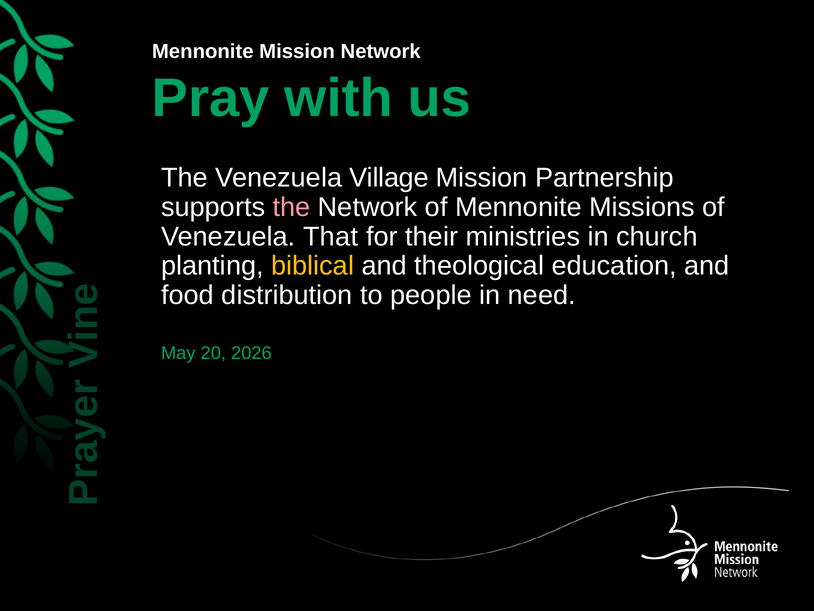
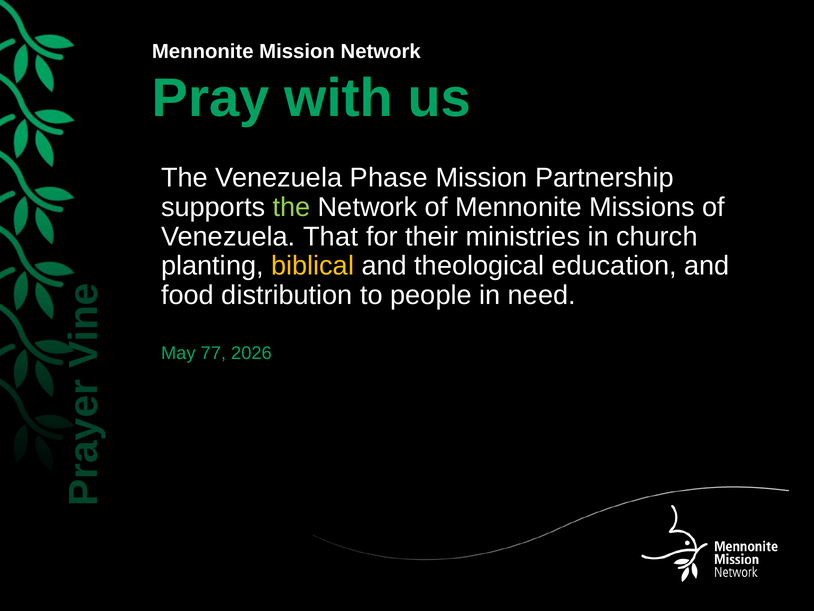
Village: Village -> Phase
the at (292, 207) colour: pink -> light green
20: 20 -> 77
